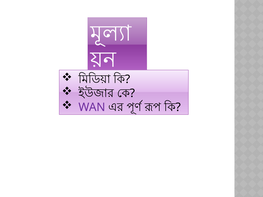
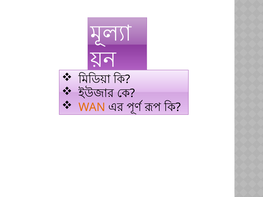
WAN colour: purple -> orange
